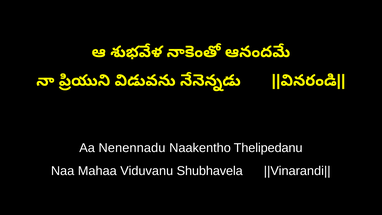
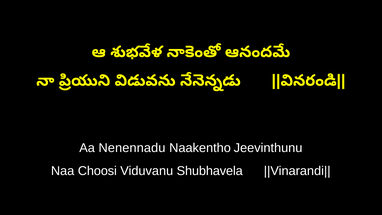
Thelipedanu: Thelipedanu -> Jeevinthunu
Mahaa: Mahaa -> Choosi
